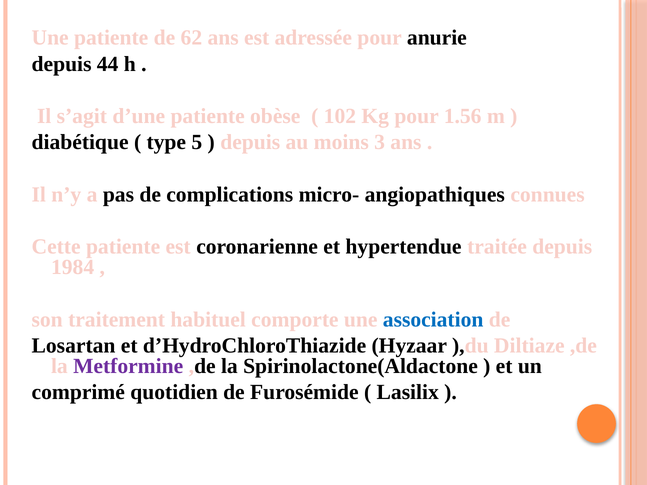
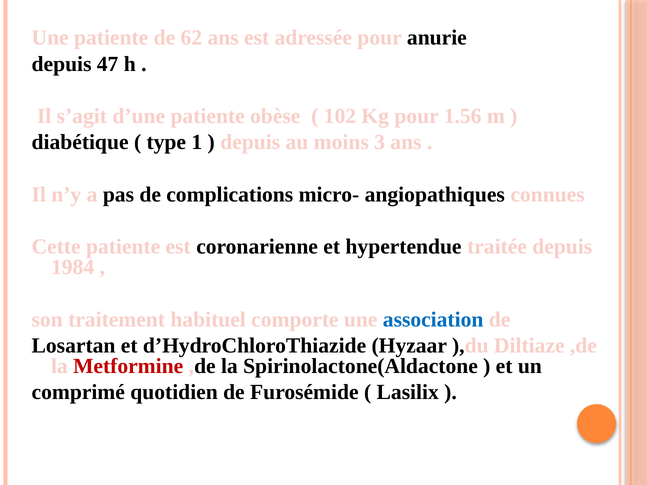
44: 44 -> 47
5: 5 -> 1
Metformine colour: purple -> red
